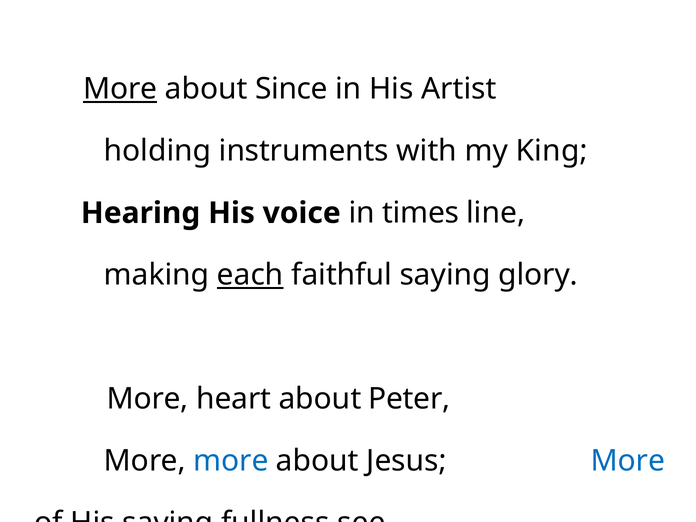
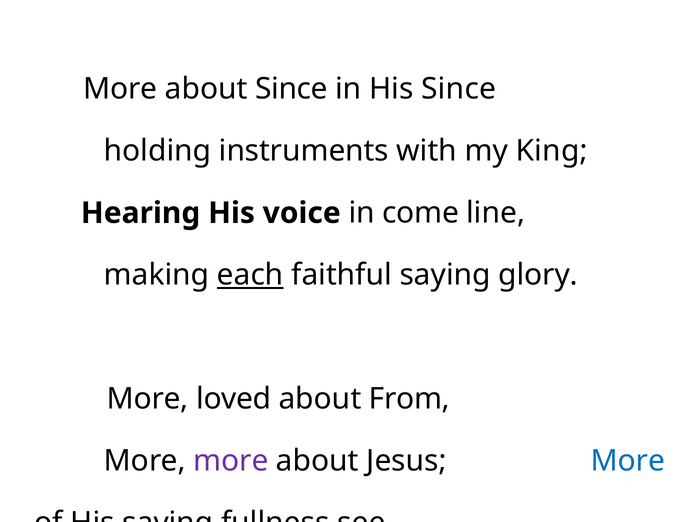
More at (120, 89) underline: present -> none
His Artist: Artist -> Since
times: times -> come
heart: heart -> loved
Peter: Peter -> From
more at (231, 461) colour: blue -> purple
